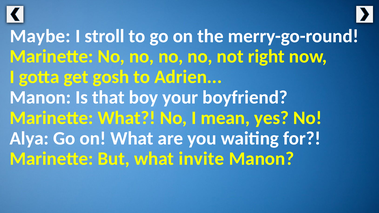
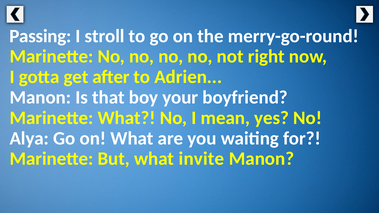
Maybe: Maybe -> Passing
gosh: gosh -> after
